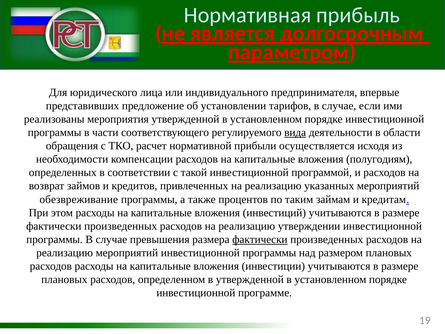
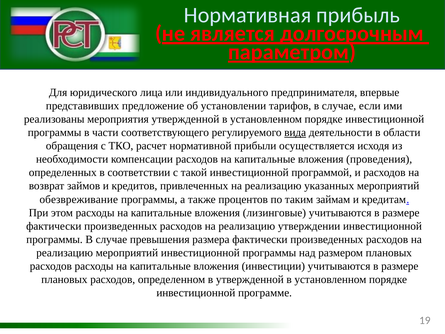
полугодиям: полугодиям -> проведения
инвестиций: инвестиций -> лизинговые
фактически at (260, 239) underline: present -> none
